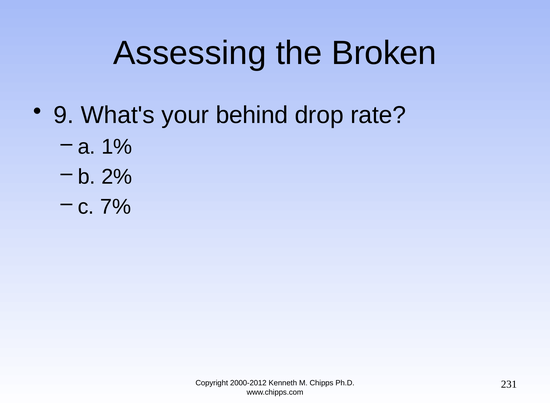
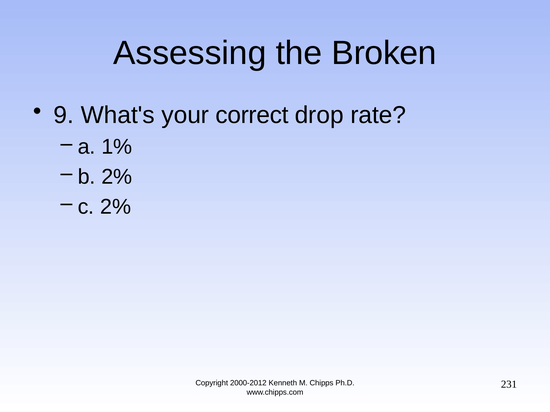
behind: behind -> correct
c 7%: 7% -> 2%
